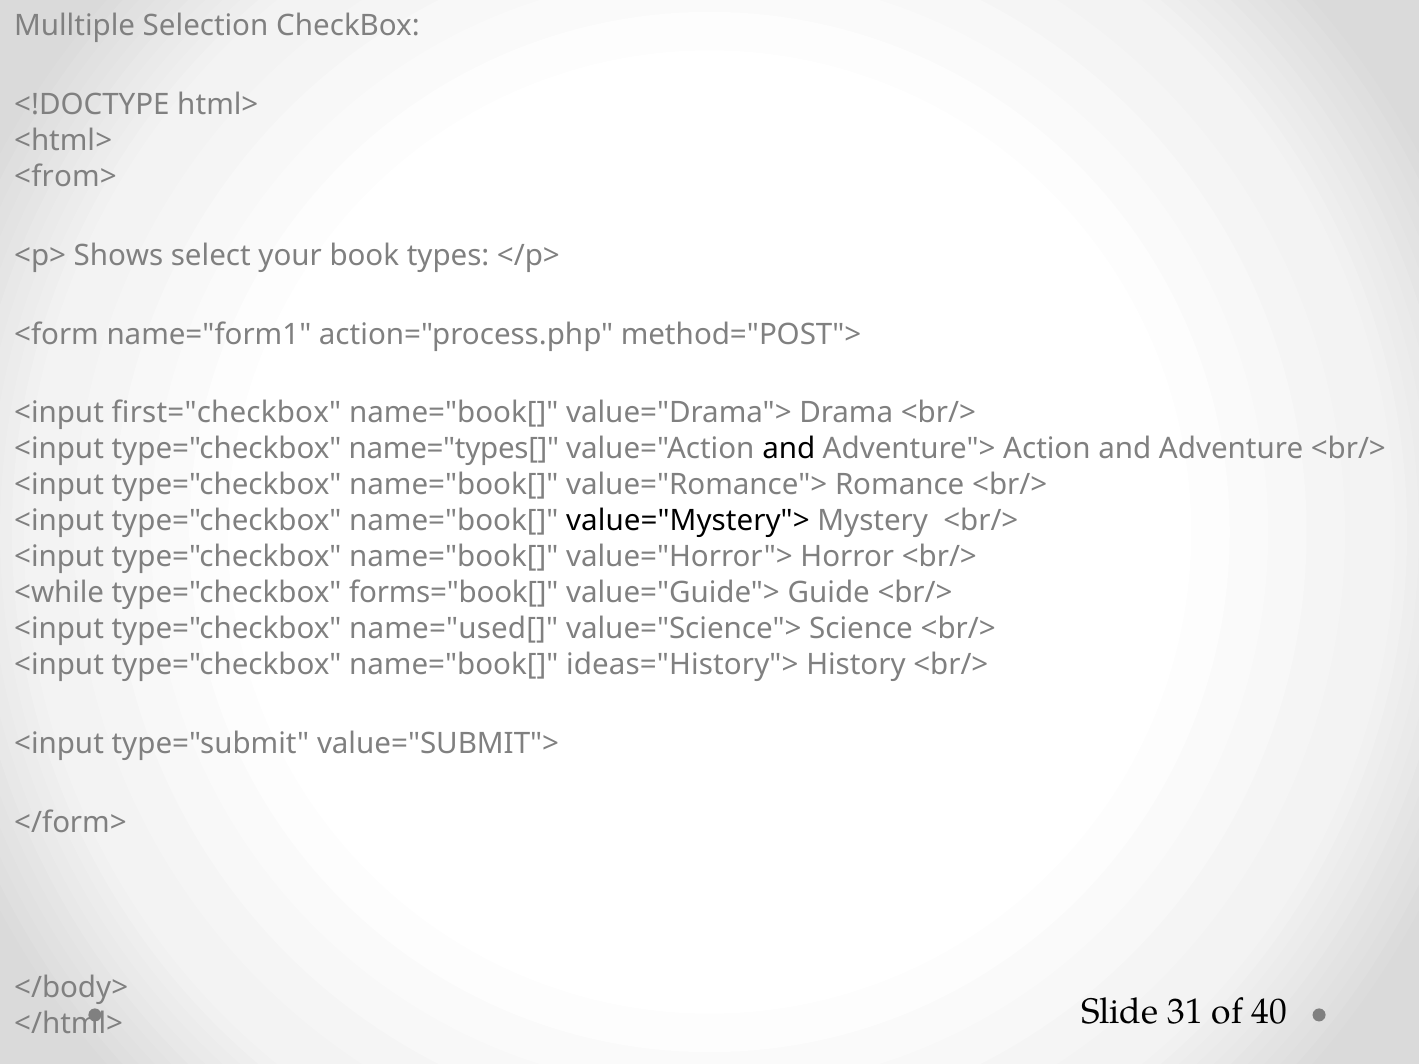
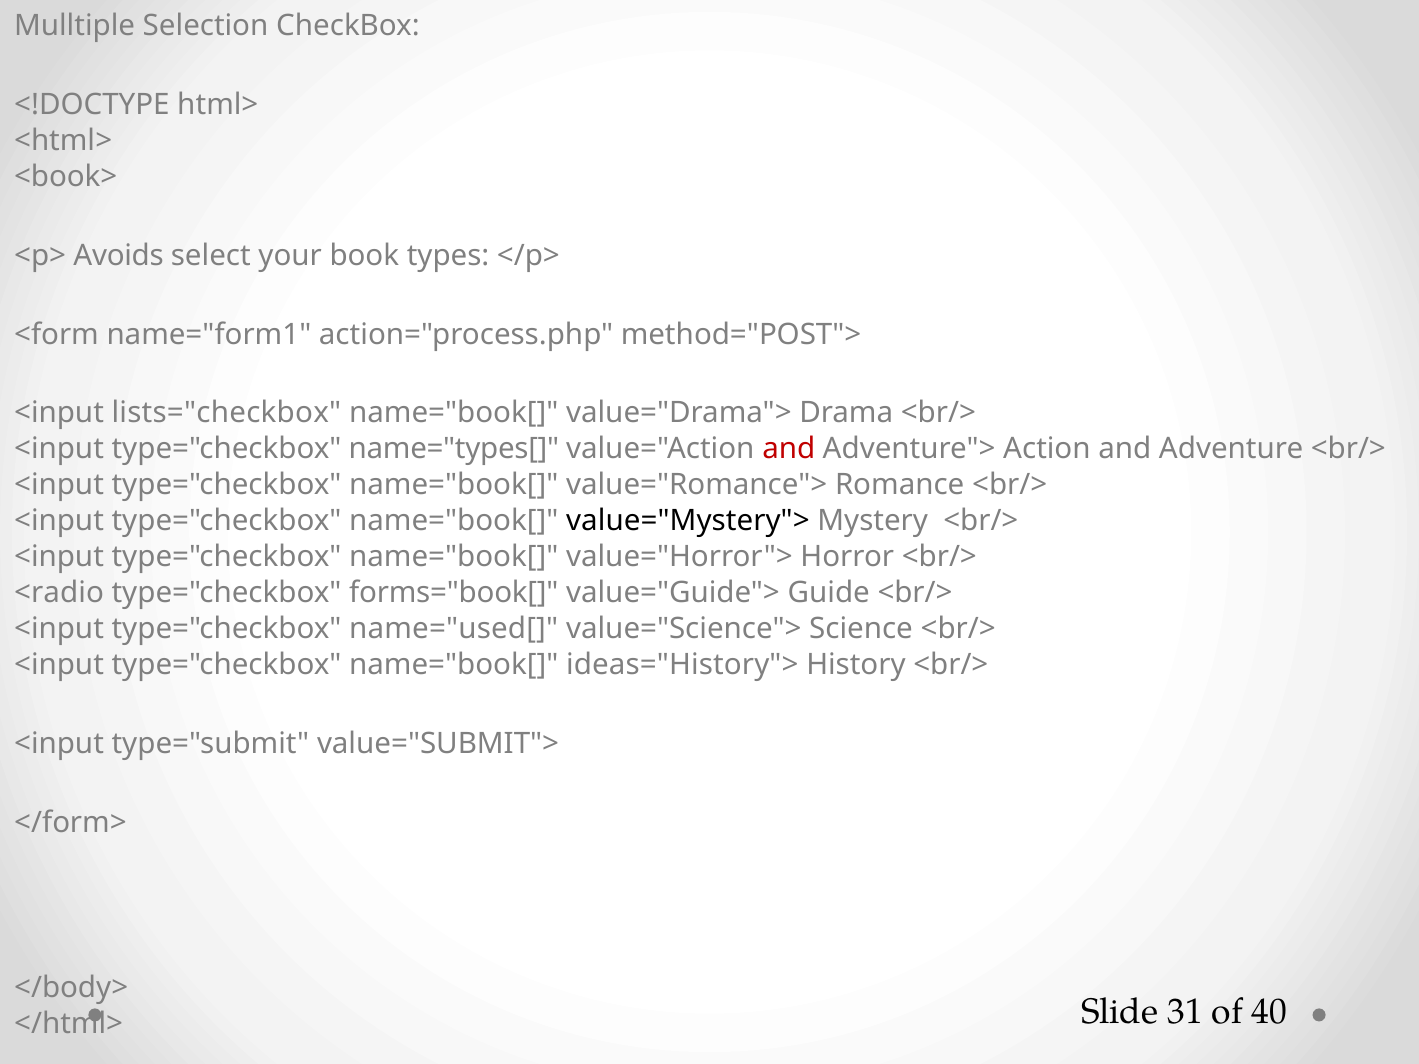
<from>: <from> -> <book>
Shows: Shows -> Avoids
first="checkbox: first="checkbox -> lists="checkbox
and at (789, 449) colour: black -> red
<while: <while -> <radio
